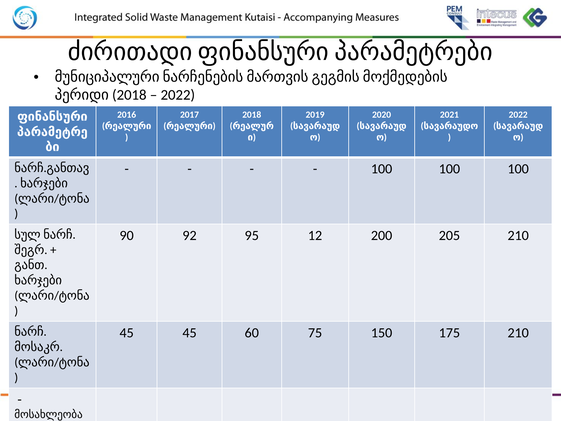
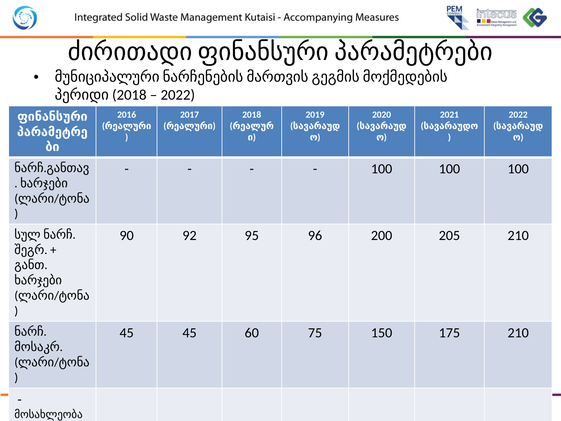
12: 12 -> 96
